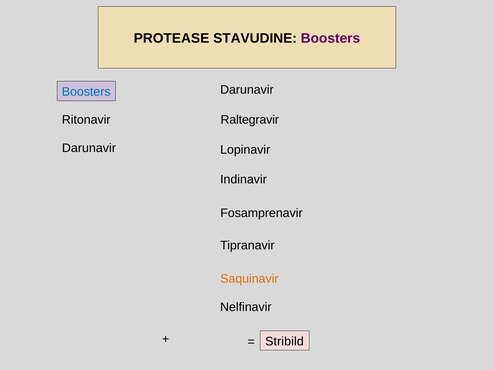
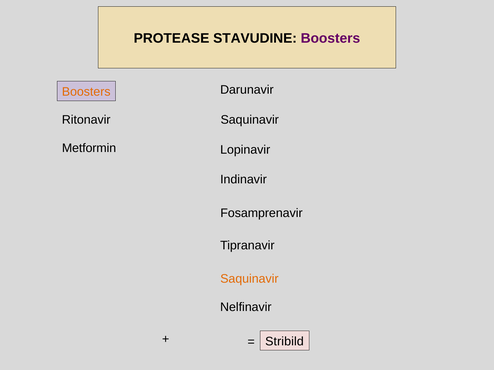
Boosters at (86, 92) colour: blue -> orange
Raltegravir at (250, 120): Raltegravir -> Saquinavir
Darunavir at (89, 148): Darunavir -> Metformin
